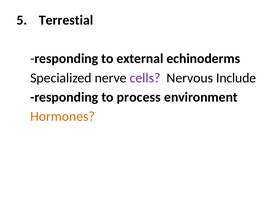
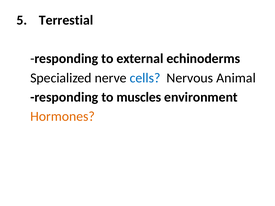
cells colour: purple -> blue
Include: Include -> Animal
process: process -> muscles
